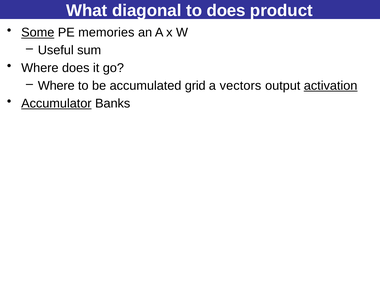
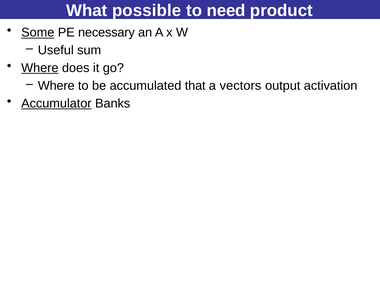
diagonal: diagonal -> possible
to does: does -> need
memories: memories -> necessary
Where at (40, 68) underline: none -> present
grid: grid -> that
activation underline: present -> none
